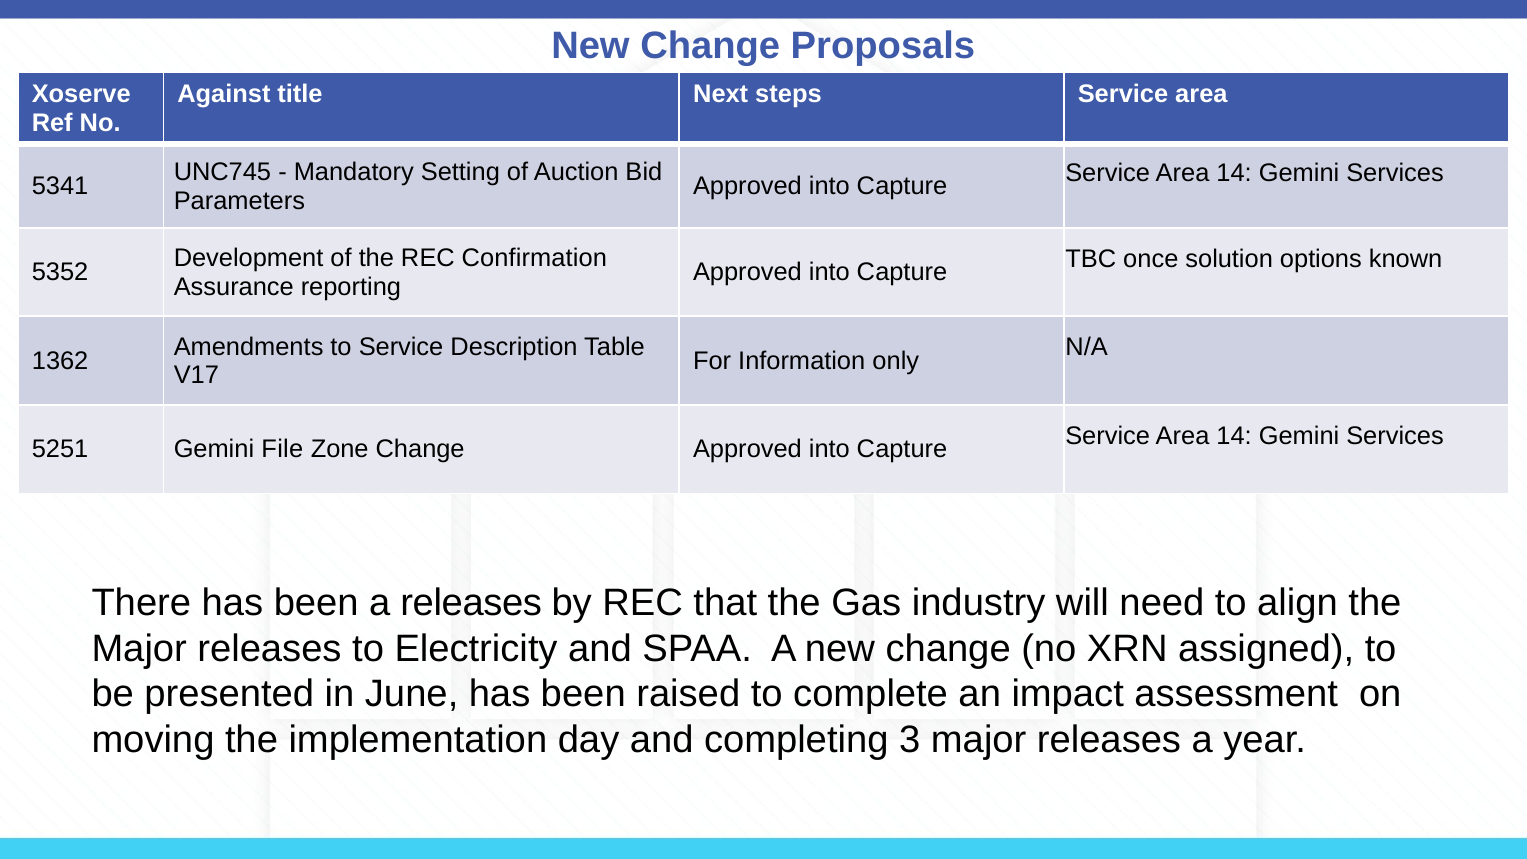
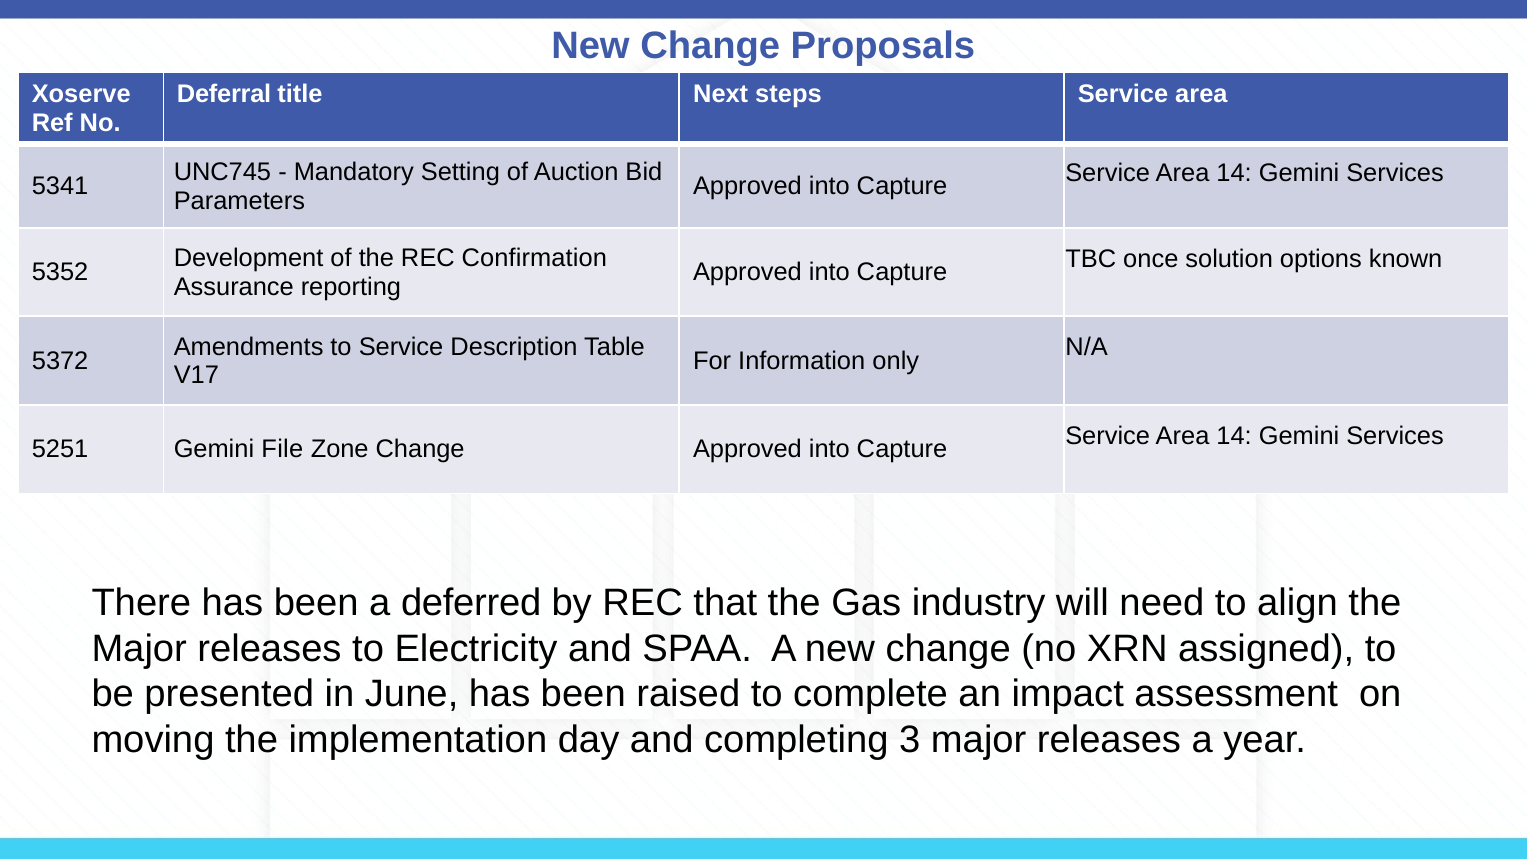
Against: Against -> Deferral
1362: 1362 -> 5372
a releases: releases -> deferred
